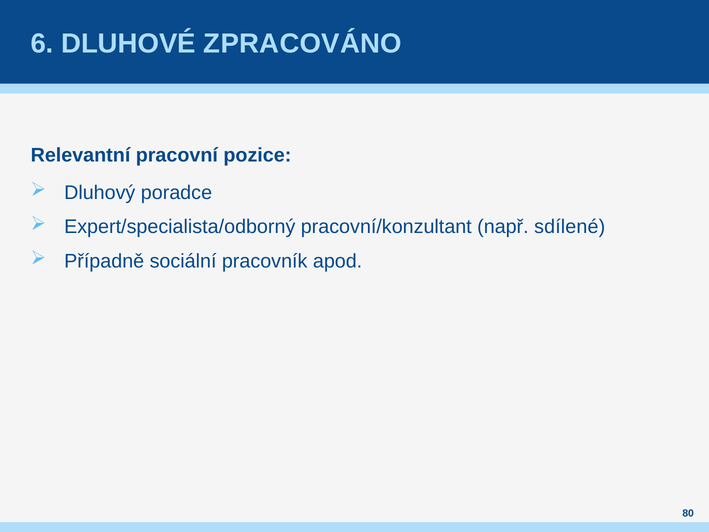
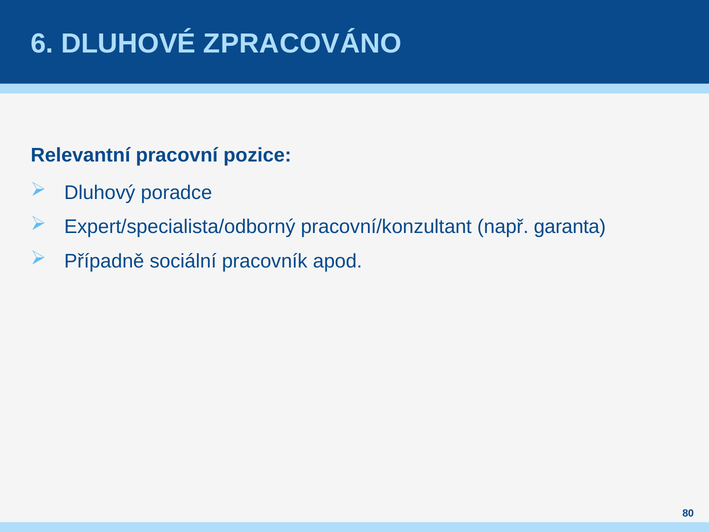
sdílené: sdílené -> garanta
